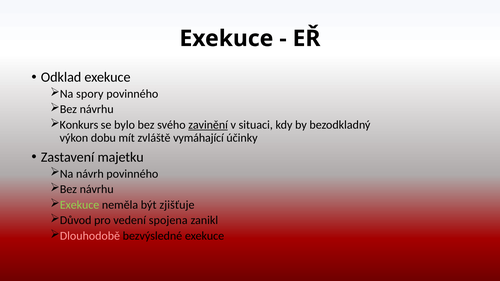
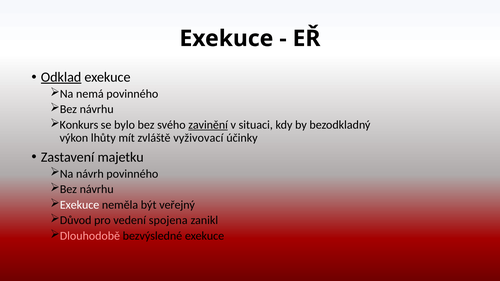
Odklad underline: none -> present
spory: spory -> nemá
dobu: dobu -> lhůty
vymáhající: vymáhající -> vyživovací
Exekuce at (80, 205) colour: light green -> white
zjišťuje: zjišťuje -> veřejný
